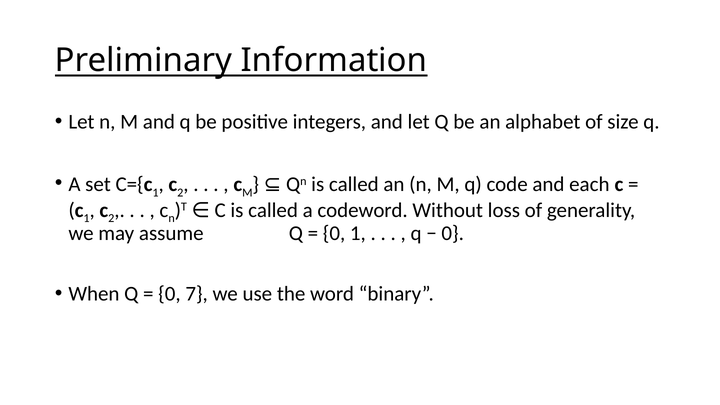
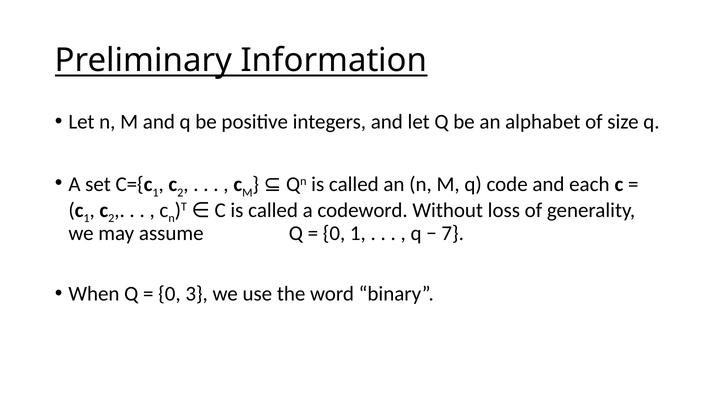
0 at (453, 233): 0 -> 7
7: 7 -> 3
